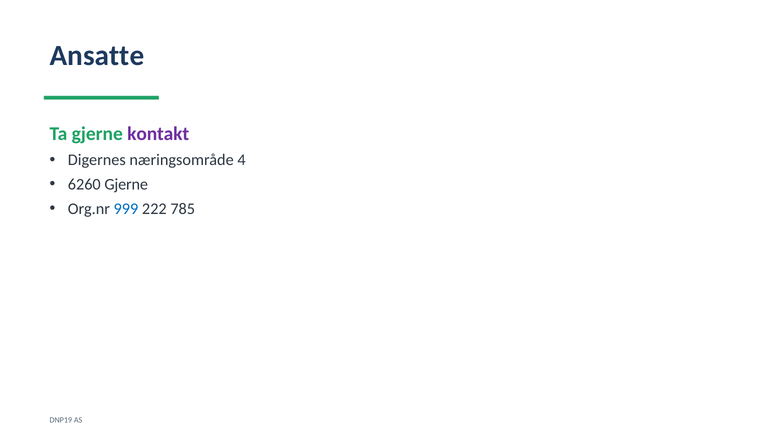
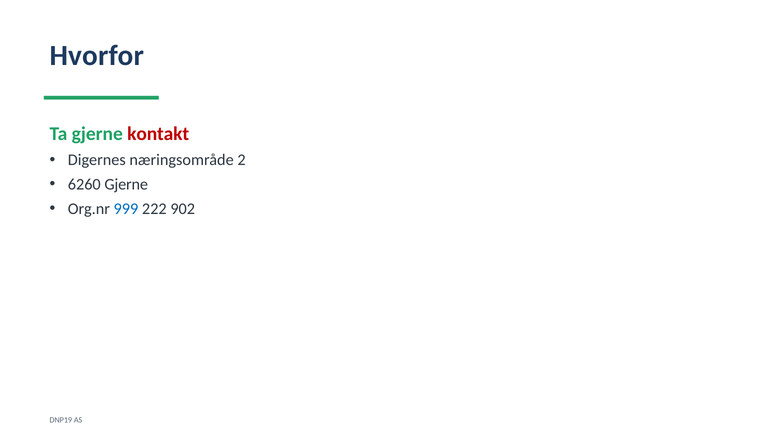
Ansatte: Ansatte -> Hvorfor
kontakt colour: purple -> red
4: 4 -> 2
785: 785 -> 902
